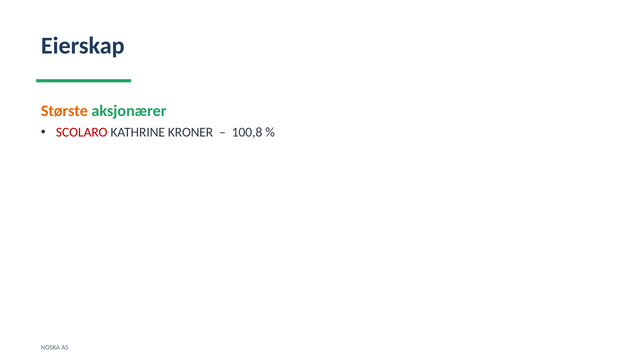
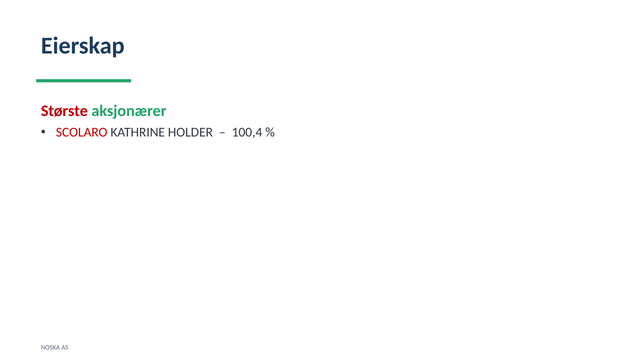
Største colour: orange -> red
KRONER: KRONER -> HOLDER
100,8: 100,8 -> 100,4
